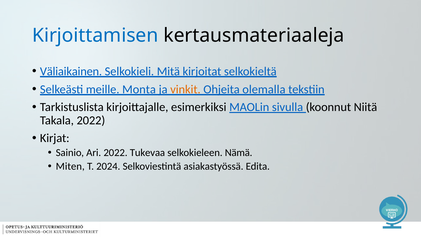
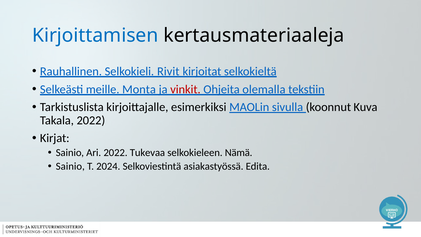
Väliaikainen: Väliaikainen -> Rauhallinen
Mitä: Mitä -> Rivit
vinkit colour: orange -> red
Niitä: Niitä -> Kuva
Miten at (70, 166): Miten -> Sainio
